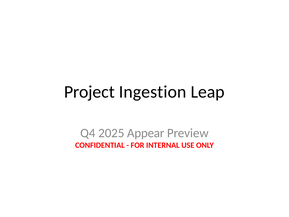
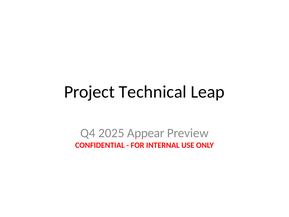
Ingestion: Ingestion -> Technical
